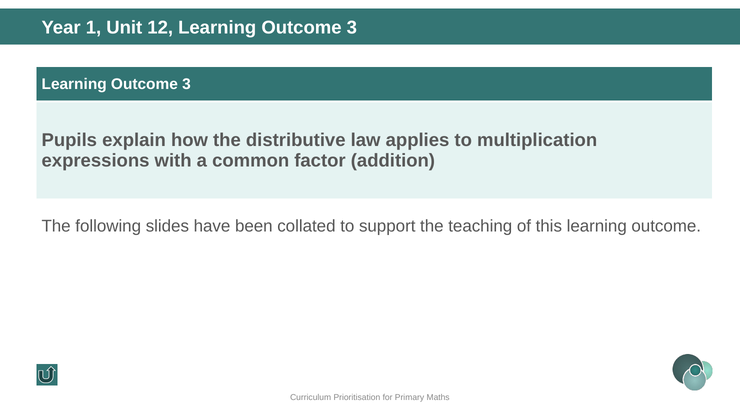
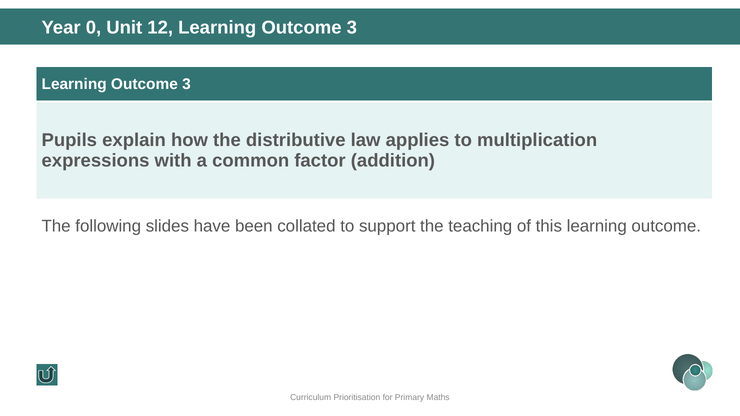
1: 1 -> 0
